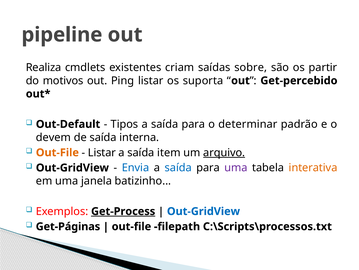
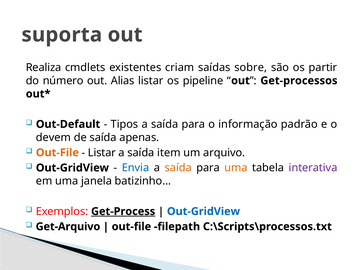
pipeline: pipeline -> suporta
motivos: motivos -> número
Ping: Ping -> Alias
suporta: suporta -> pipeline
Get-percebido: Get-percebido -> Get-processos
determinar: determinar -> informação
interna: interna -> apenas
arquivo underline: present -> none
saída at (178, 167) colour: blue -> orange
uma at (236, 167) colour: purple -> orange
interativa colour: orange -> purple
Get-Páginas: Get-Páginas -> Get-Arquivo
